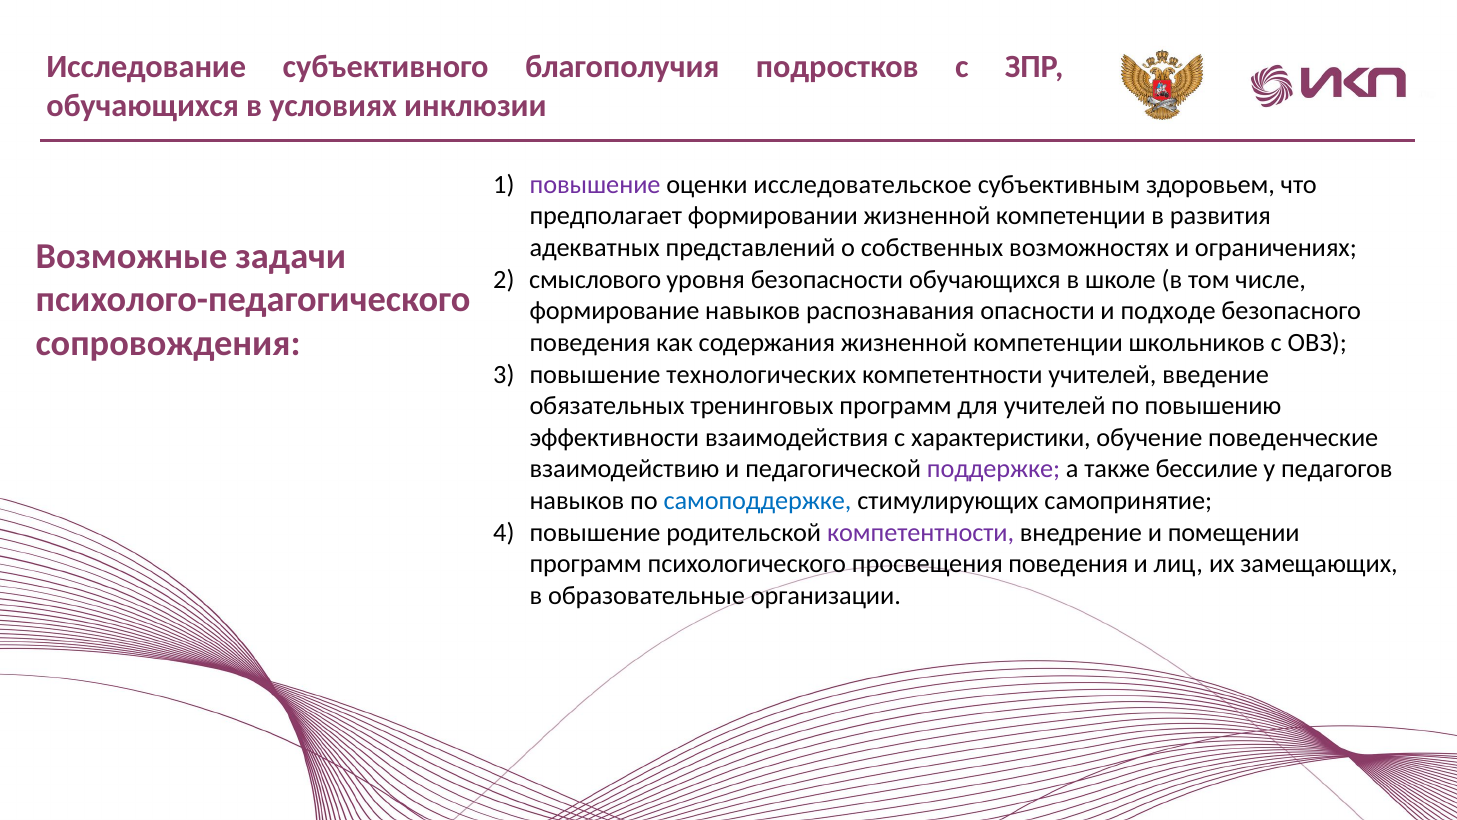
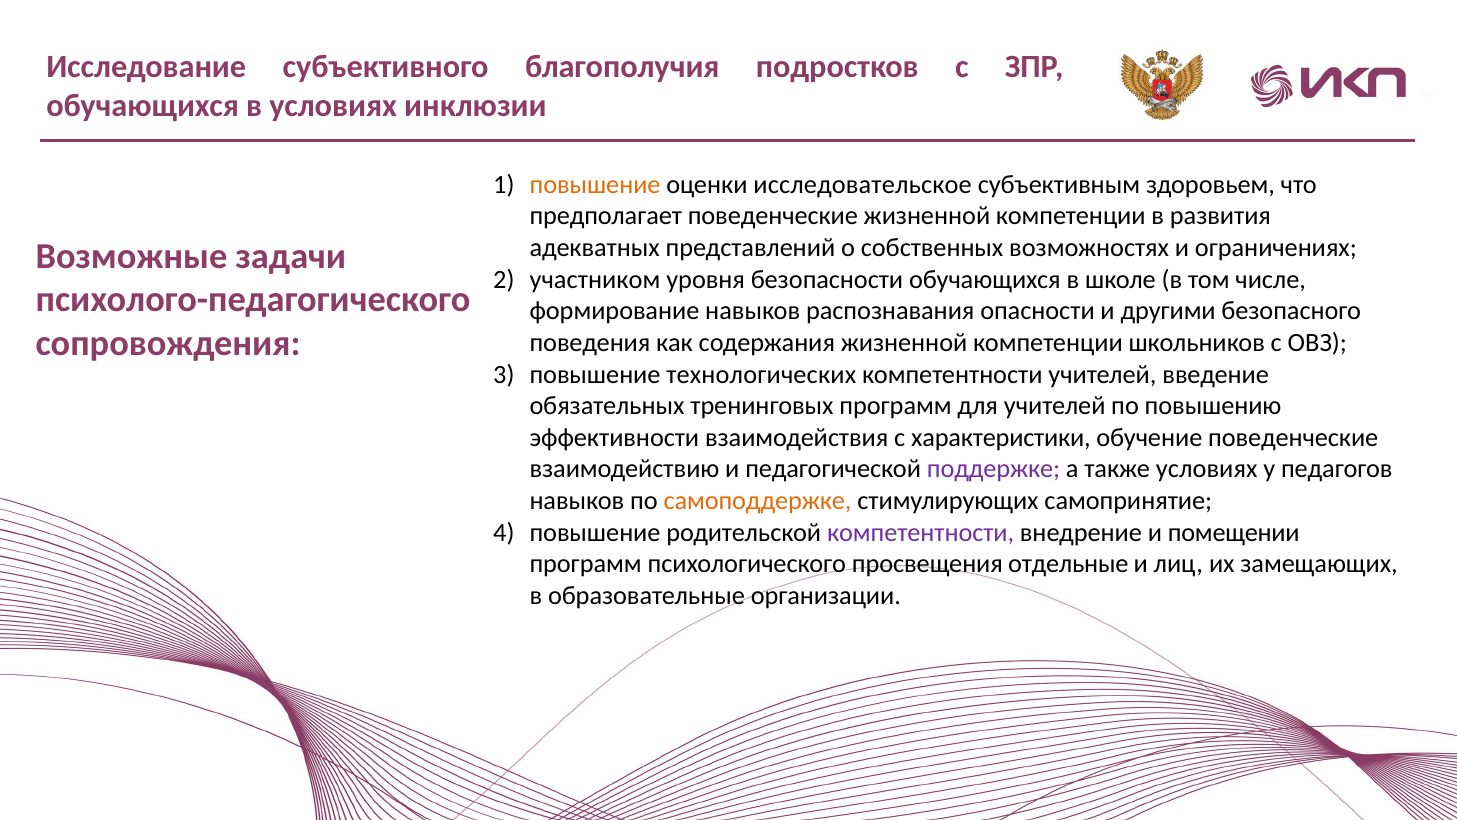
повышение at (595, 185) colour: purple -> orange
предполагает формировании: формировании -> поведенческие
смыслового: смыслового -> участником
подходе: подходе -> другими
также бессилие: бессилие -> условиях
самоподдержке colour: blue -> orange
просвещения поведения: поведения -> отдельные
